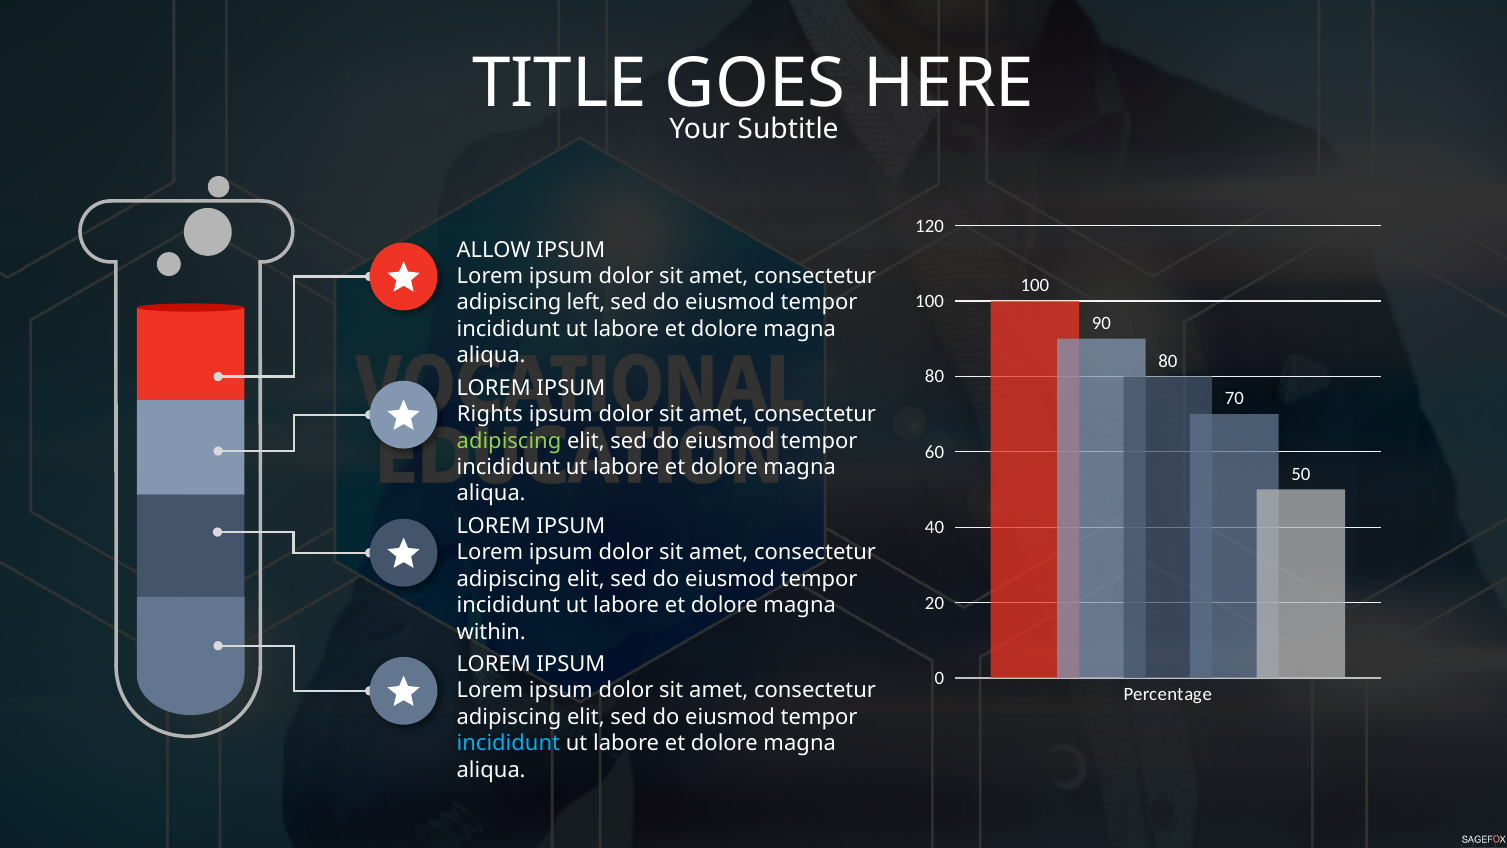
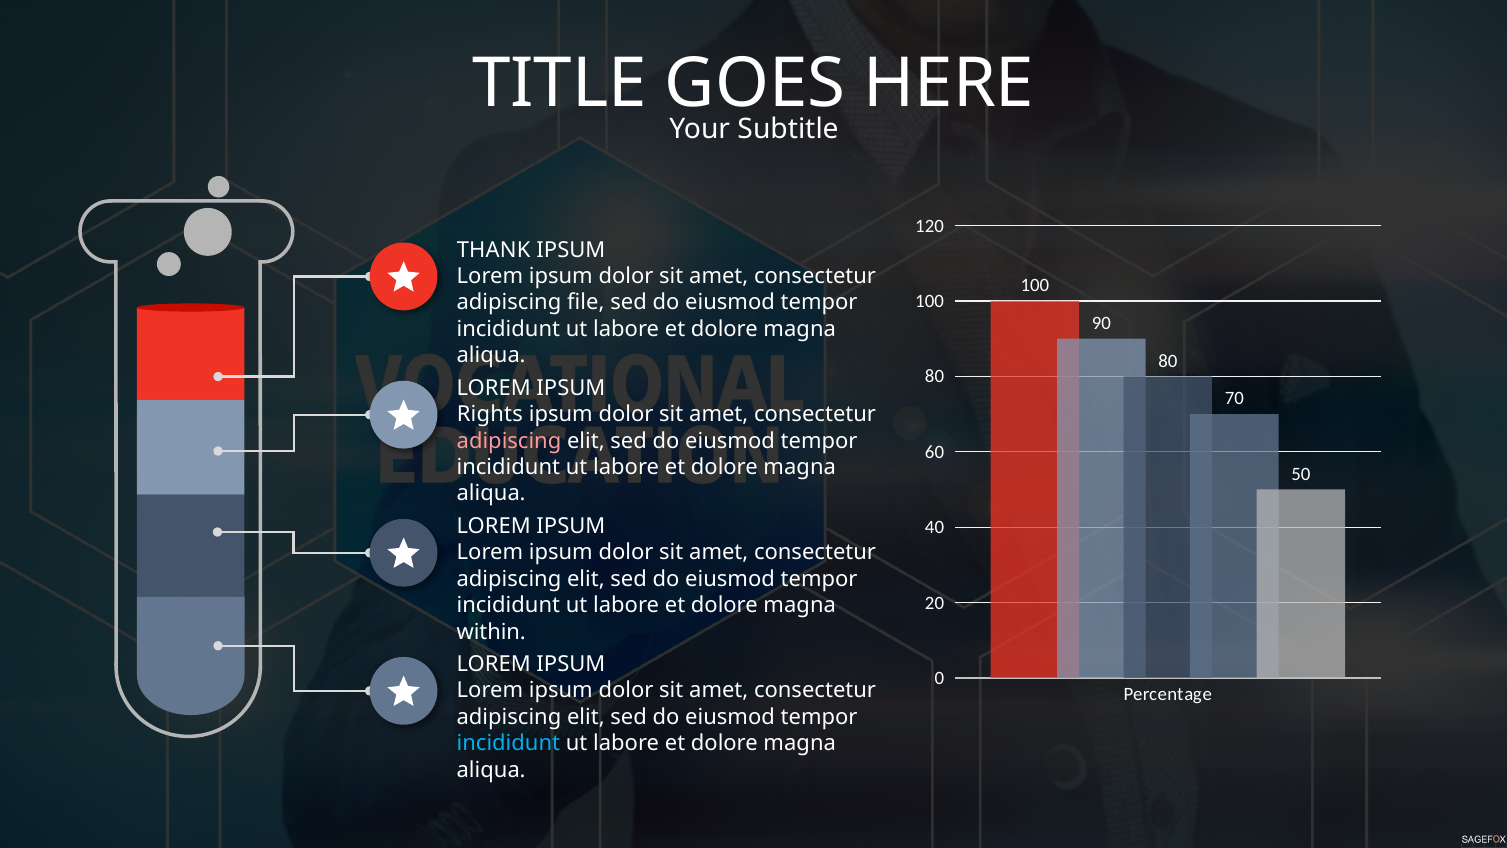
ALLOW: ALLOW -> THANK
left: left -> file
adipiscing at (509, 441) colour: light green -> pink
